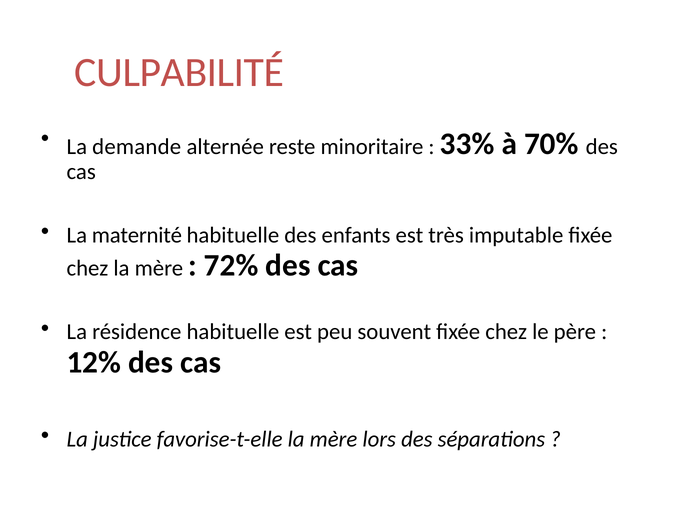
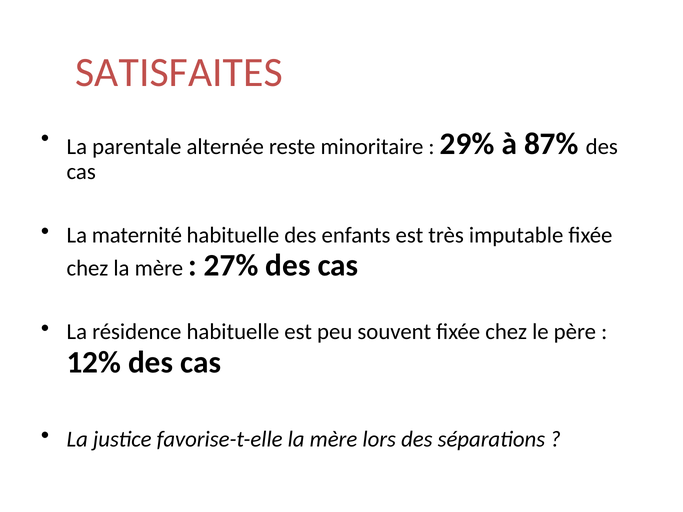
CULPABILITÉ: CULPABILITÉ -> SATISFAITES
demande: demande -> parentale
33%: 33% -> 29%
70%: 70% -> 87%
72%: 72% -> 27%
